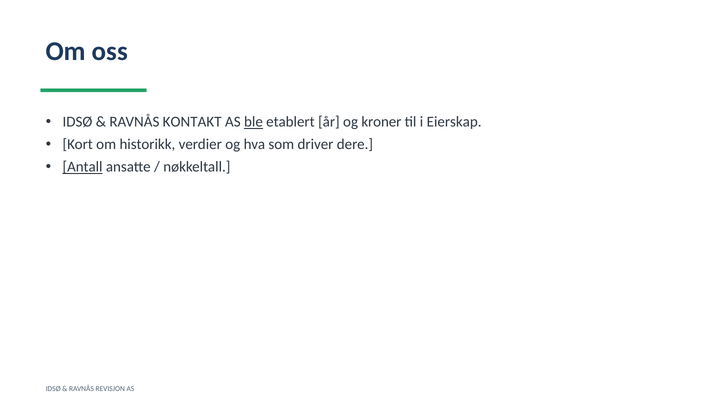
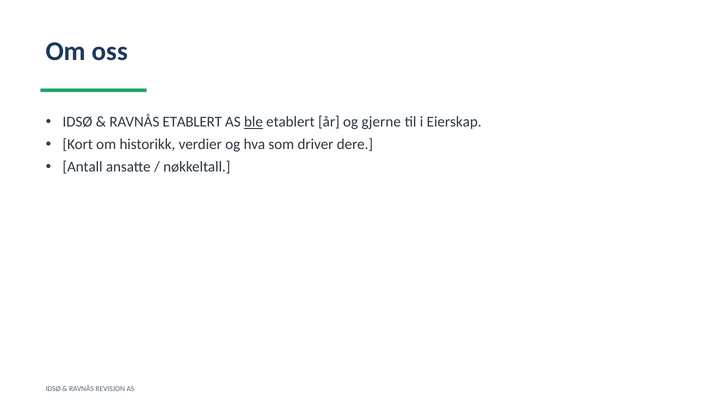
RAVNÅS KONTAKT: KONTAKT -> ETABLERT
kroner: kroner -> gjerne
Antall underline: present -> none
